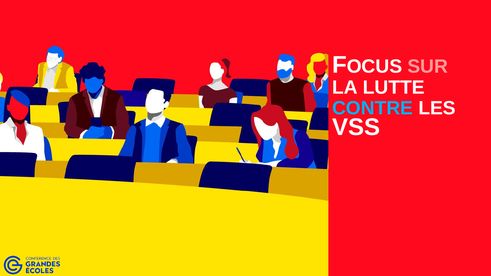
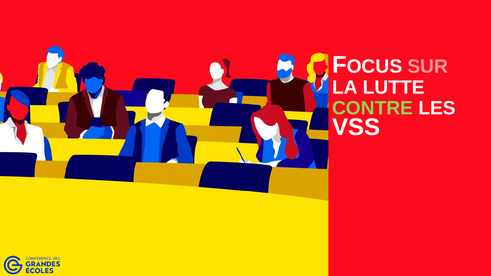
CONTRE colour: light blue -> light green
